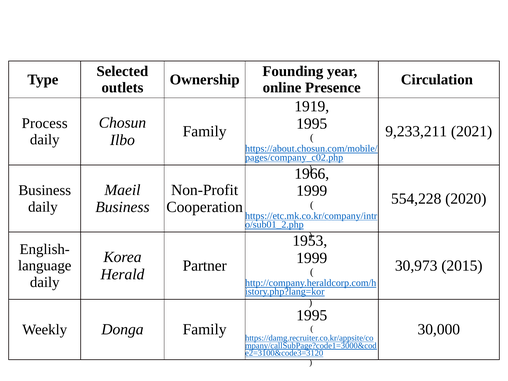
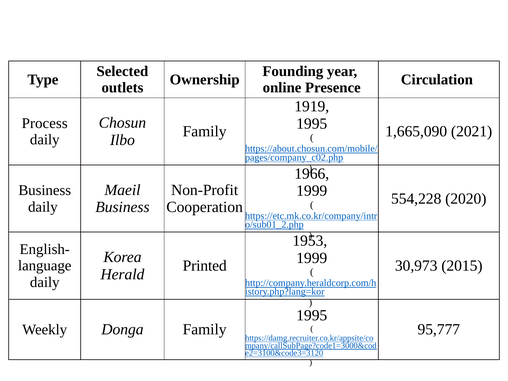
9,233,211: 9,233,211 -> 1,665,090
Partner: Partner -> Printed
30,000: 30,000 -> 95,777
